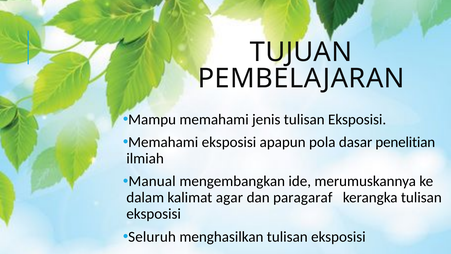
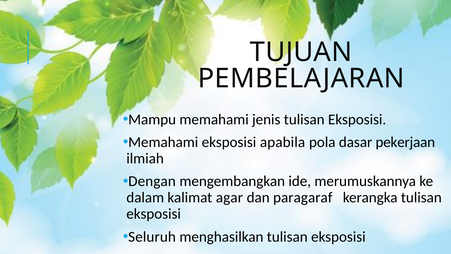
apapun: apapun -> apabila
penelitian: penelitian -> pekerjaan
Manual: Manual -> Dengan
